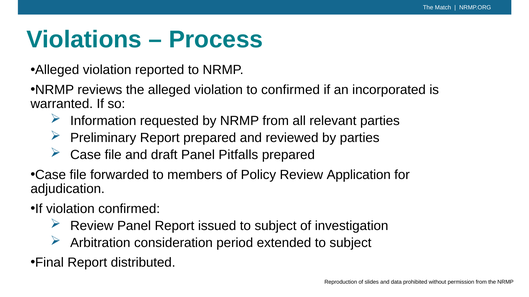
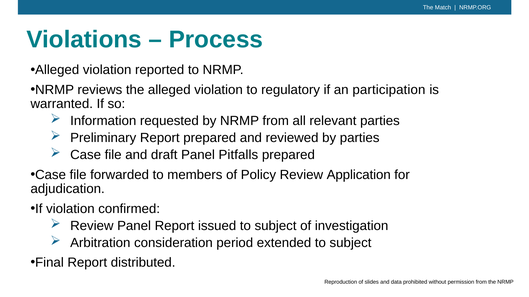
to confirmed: confirmed -> regulatory
incorporated: incorporated -> participation
